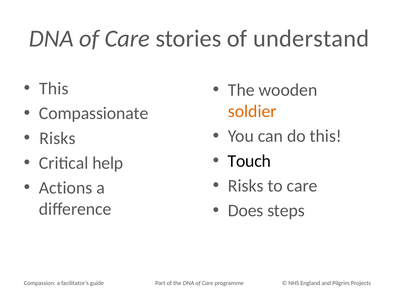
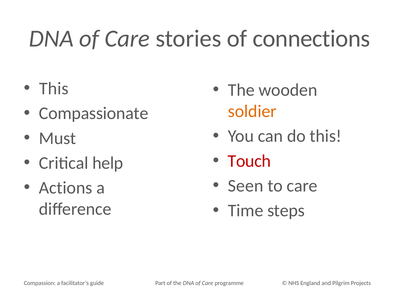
understand: understand -> connections
Risks at (57, 138): Risks -> Must
Touch colour: black -> red
Risks at (246, 186): Risks -> Seen
Does: Does -> Time
